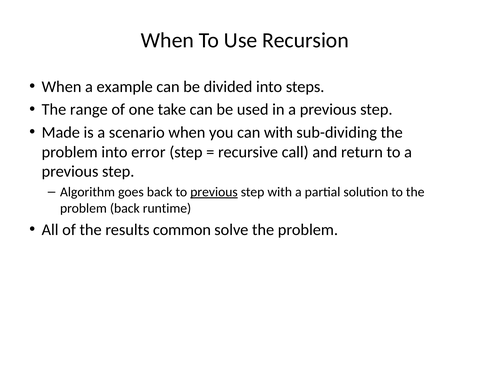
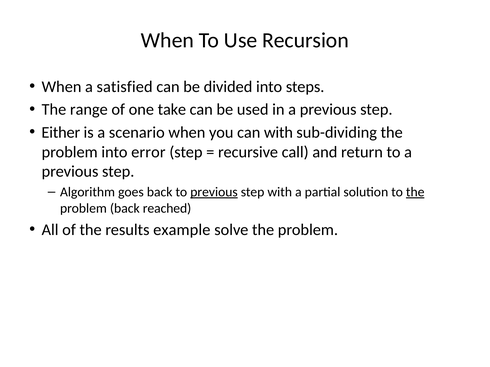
example: example -> satisfied
Made: Made -> Either
the at (415, 192) underline: none -> present
runtime: runtime -> reached
common: common -> example
